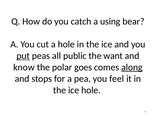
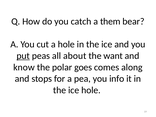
using: using -> them
public: public -> about
along underline: present -> none
feel: feel -> info
